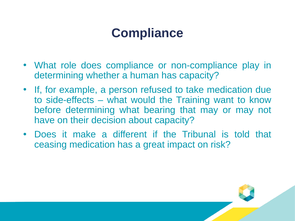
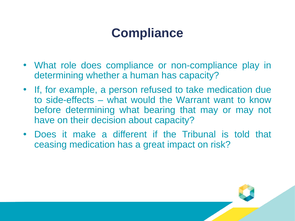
Training: Training -> Warrant
